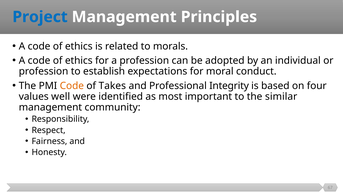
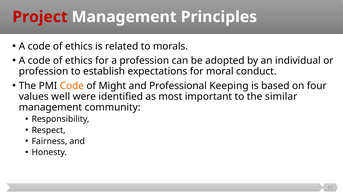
Project colour: blue -> red
Takes: Takes -> Might
Integrity: Integrity -> Keeping
